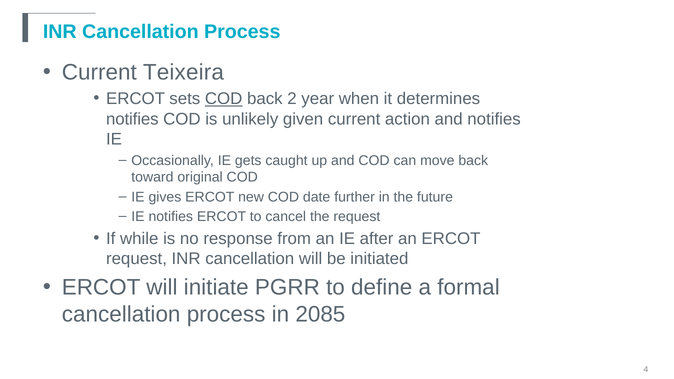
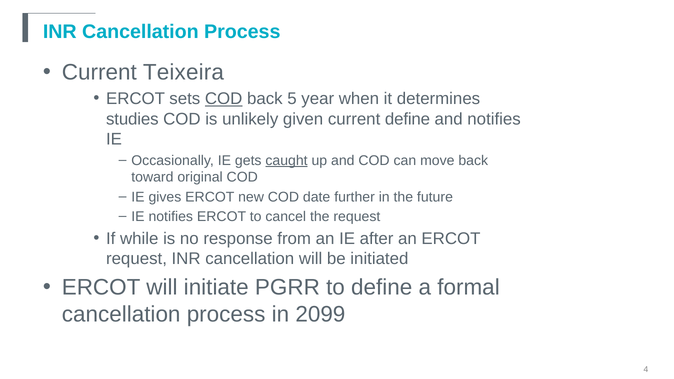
2: 2 -> 5
notifies at (132, 119): notifies -> studies
current action: action -> define
caught underline: none -> present
2085: 2085 -> 2099
